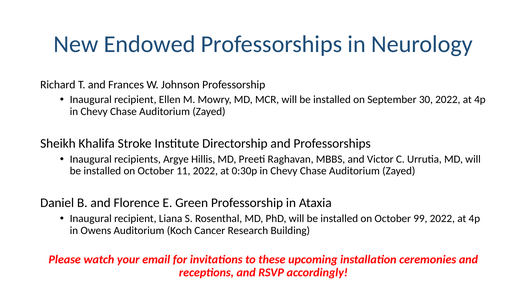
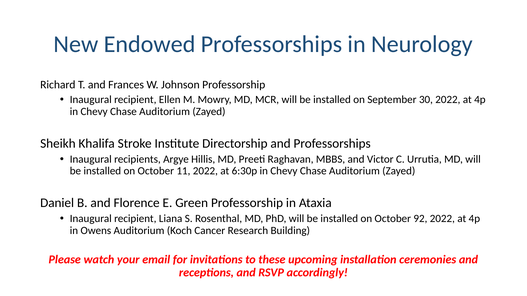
0:30p: 0:30p -> 6:30p
99: 99 -> 92
